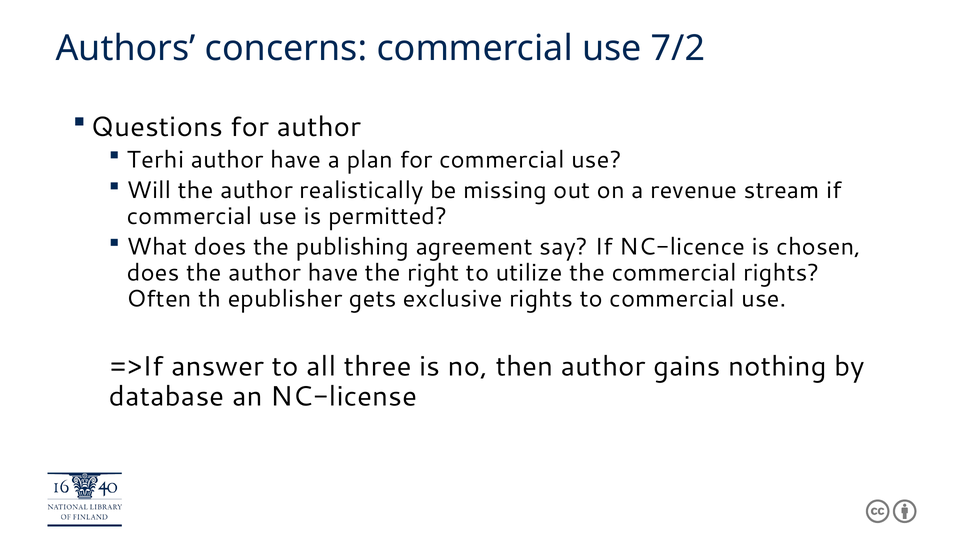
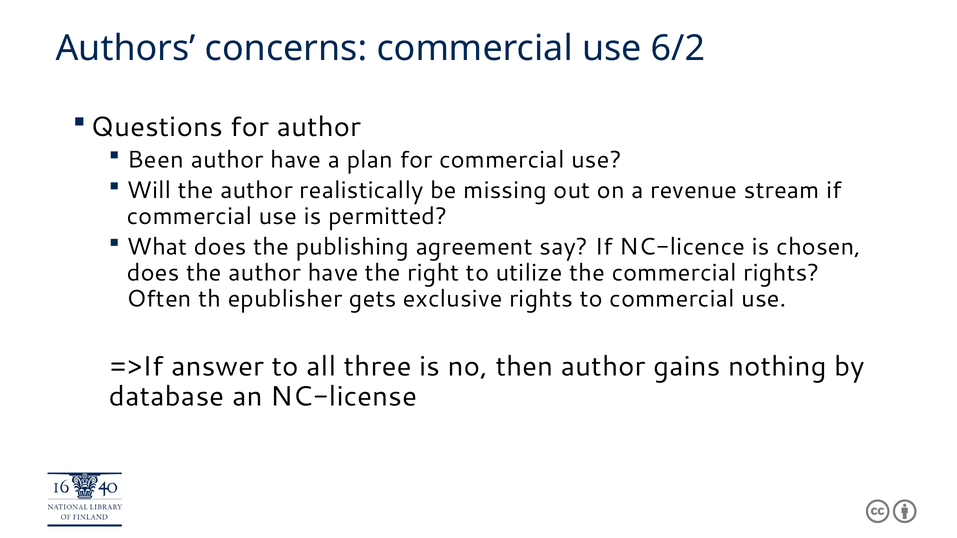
7/2: 7/2 -> 6/2
Terhi: Terhi -> Been
